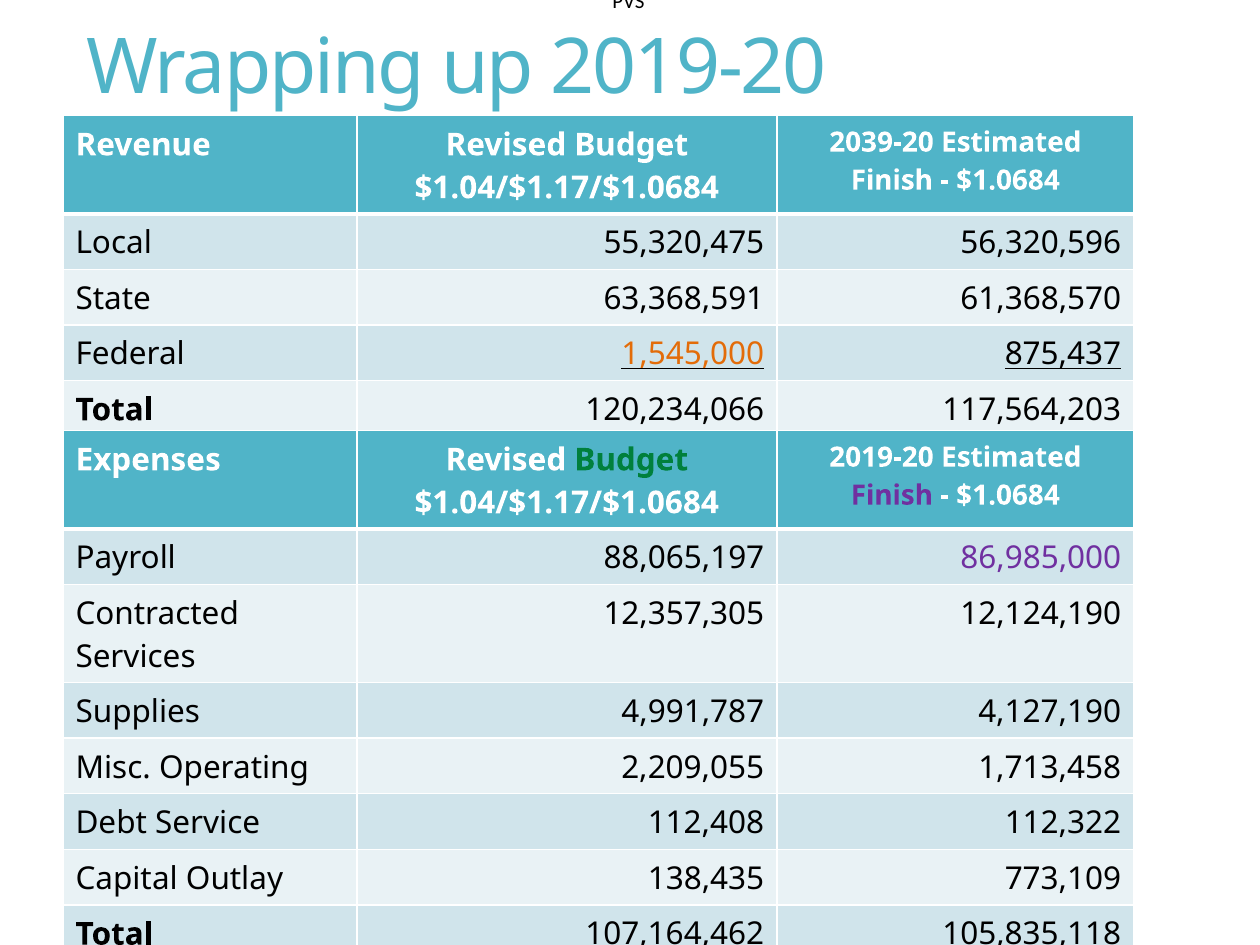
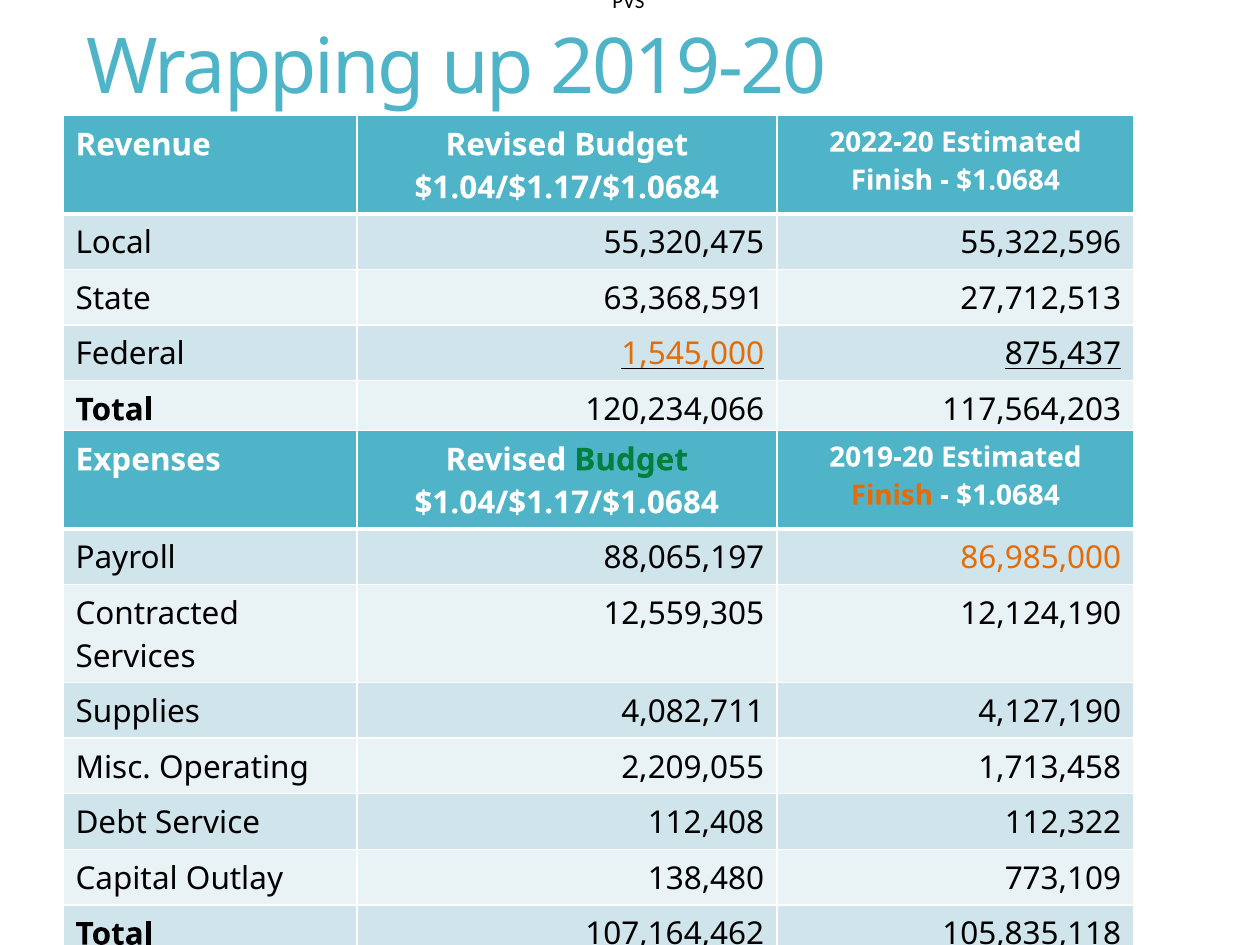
2039-20: 2039-20 -> 2022-20
56,320,596: 56,320,596 -> 55,322,596
61,368,570: 61,368,570 -> 27,712,513
Finish at (892, 495) colour: purple -> orange
86,985,000 colour: purple -> orange
12,357,305: 12,357,305 -> 12,559,305
4,991,787: 4,991,787 -> 4,082,711
138,435: 138,435 -> 138,480
